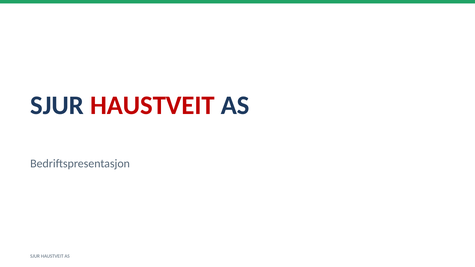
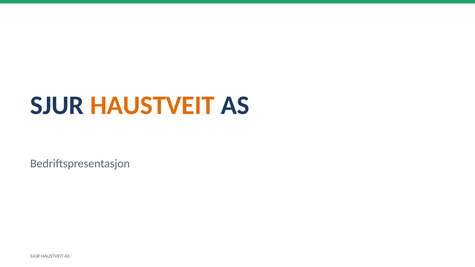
HAUSTVEIT at (152, 105) colour: red -> orange
